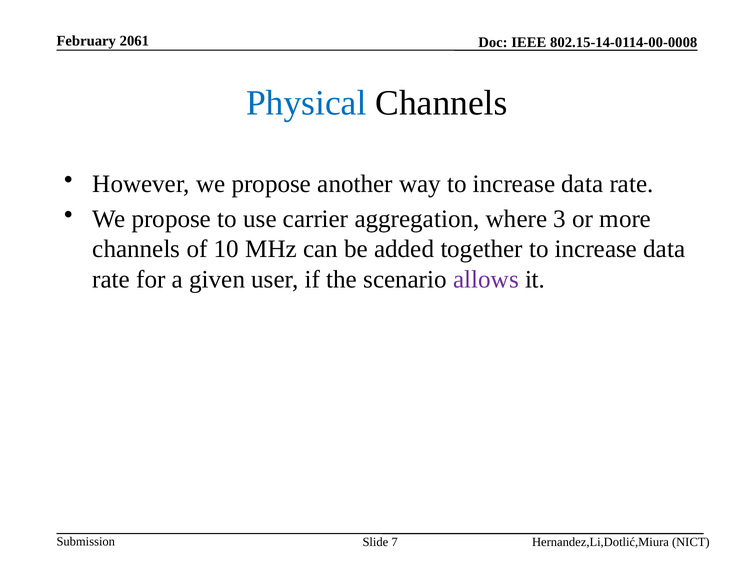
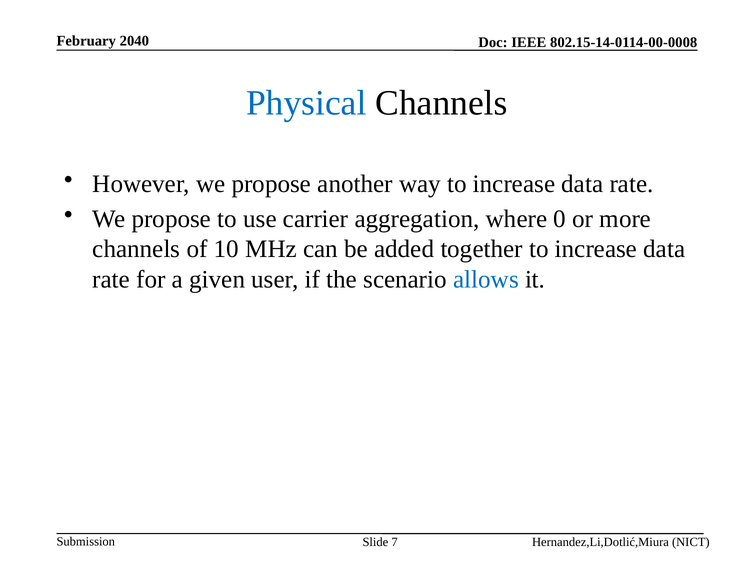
2061: 2061 -> 2040
3: 3 -> 0
allows colour: purple -> blue
